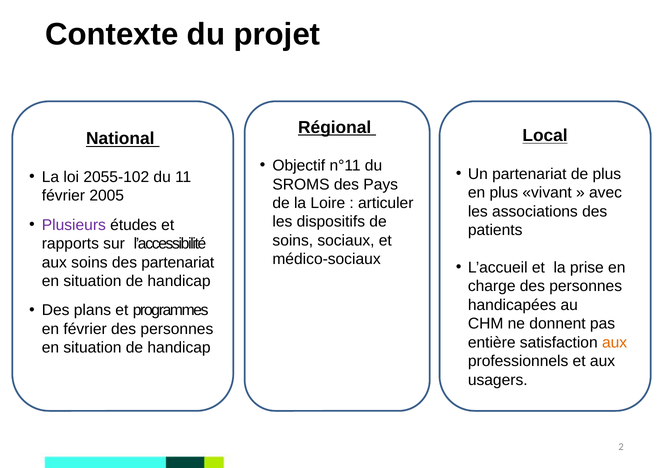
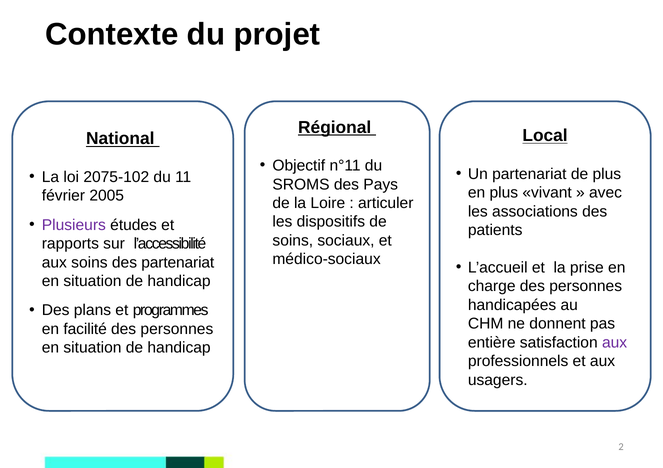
2055-102: 2055-102 -> 2075-102
en février: février -> facilité
aux at (615, 342) colour: orange -> purple
